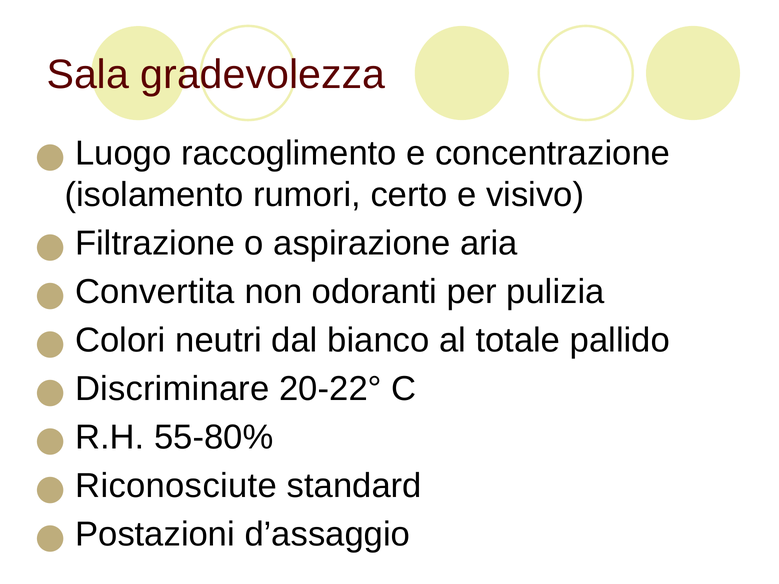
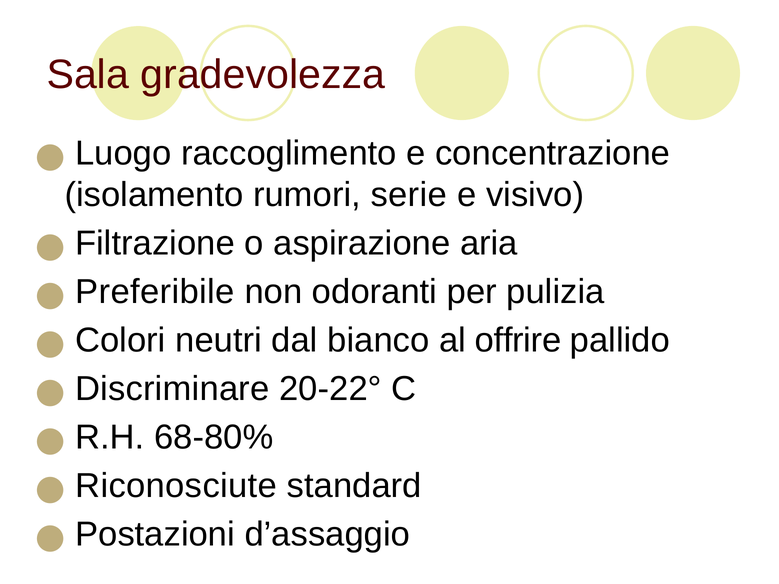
certo: certo -> serie
Convertita: Convertita -> Preferibile
totale: totale -> offrire
55-80%: 55-80% -> 68-80%
